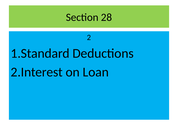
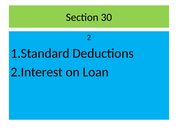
28: 28 -> 30
